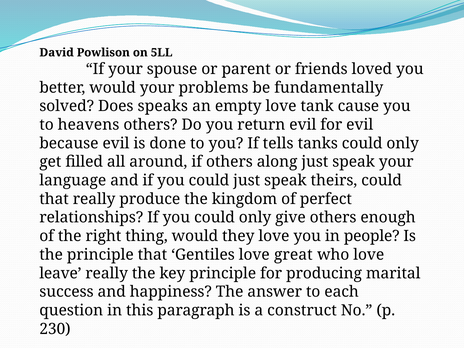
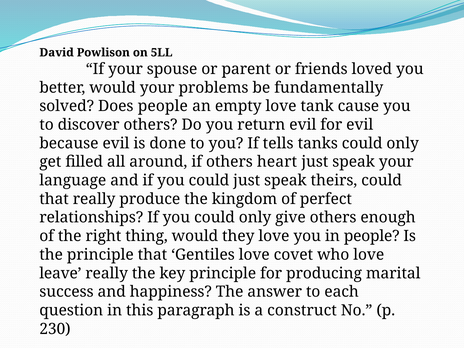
Does speaks: speaks -> people
heavens: heavens -> discover
along: along -> heart
great: great -> covet
